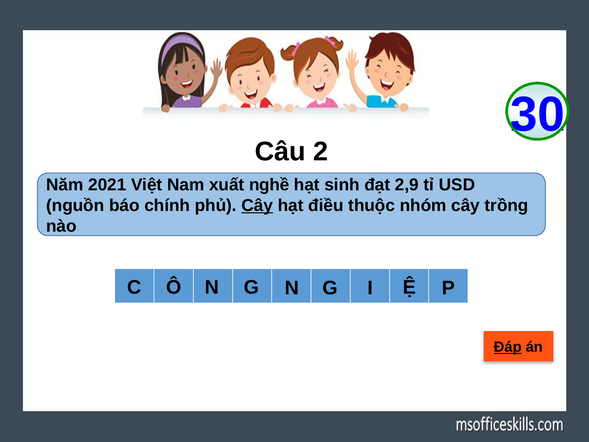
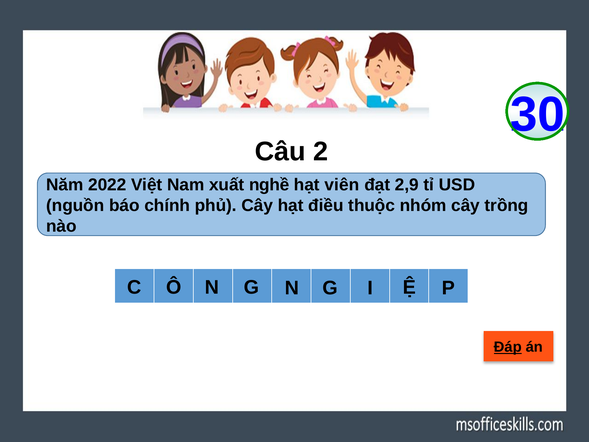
2021: 2021 -> 2022
sinh: sinh -> viên
Cây at (257, 205) underline: present -> none
